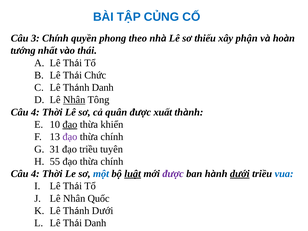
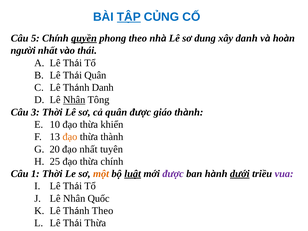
TẬP underline: none -> present
3: 3 -> 5
quyền underline: none -> present
thiếu: thiếu -> dung
xây phận: phận -> danh
tướng: tướng -> người
Thái Chức: Chức -> Quân
4 at (35, 112): 4 -> 3
xuất: xuất -> giáo
đạo at (70, 124) underline: present -> none
đạo at (70, 137) colour: purple -> orange
chính at (112, 137): chính -> thành
31: 31 -> 20
đạo triều: triều -> nhất
55: 55 -> 25
4 at (35, 174): 4 -> 1
một colour: blue -> orange
vua colour: blue -> purple
Thánh Dưới: Dưới -> Theo
Thái Danh: Danh -> Thừa
